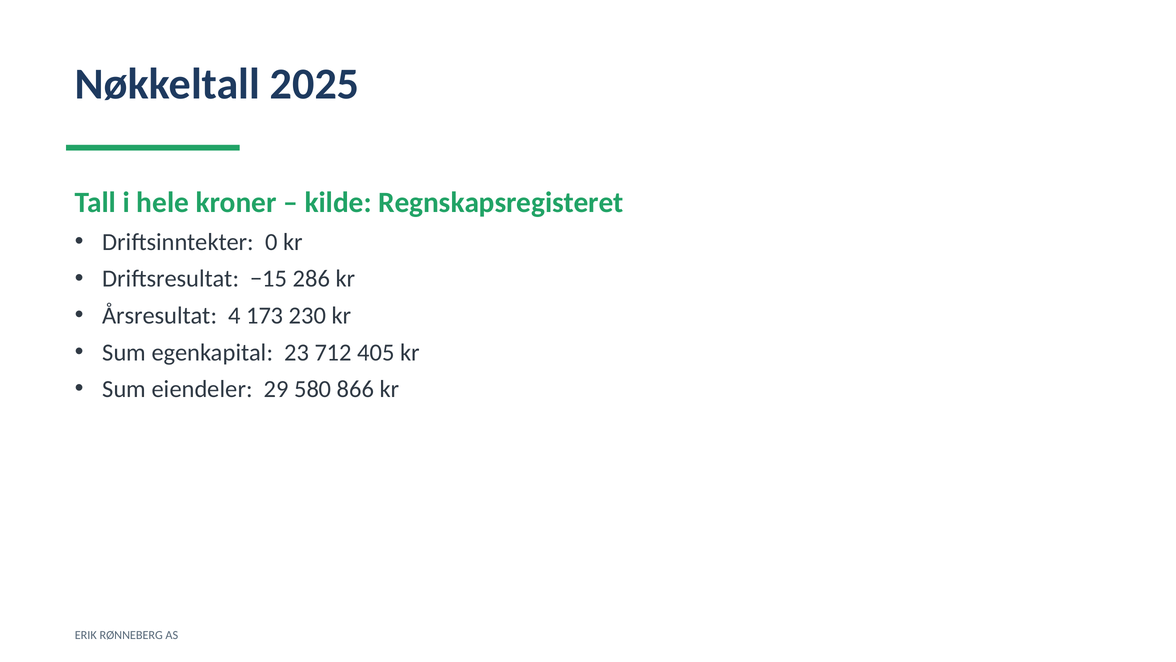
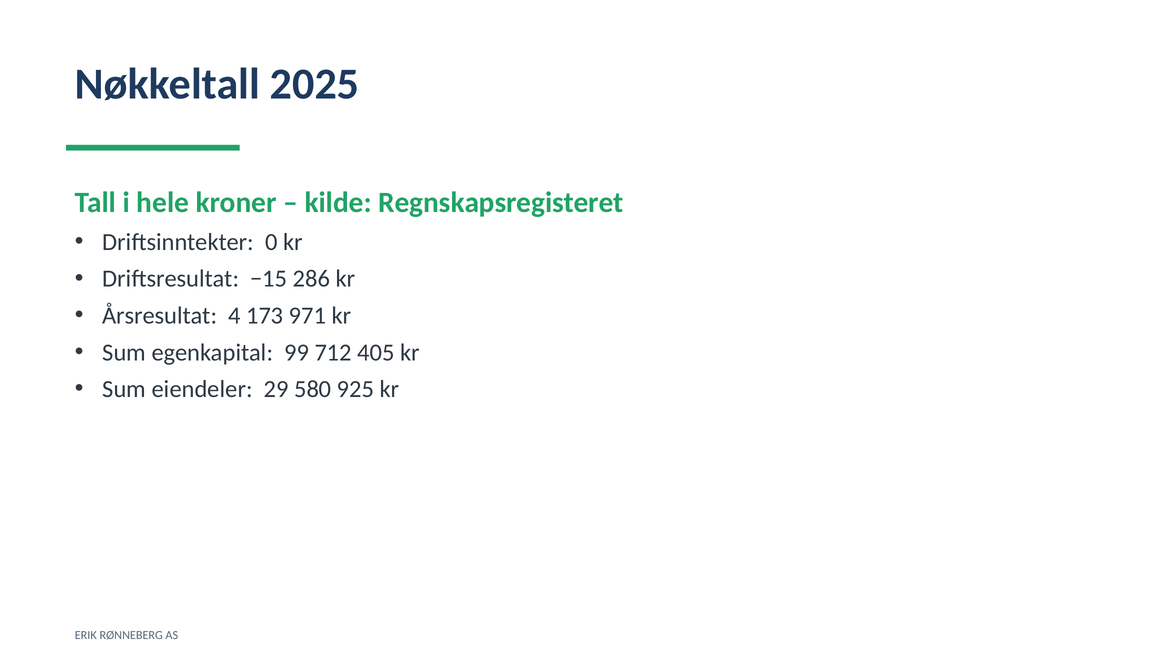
230: 230 -> 971
23: 23 -> 99
866: 866 -> 925
